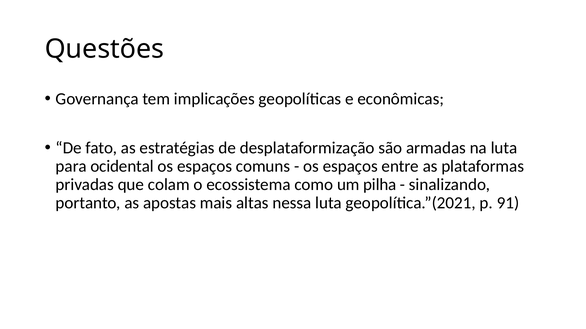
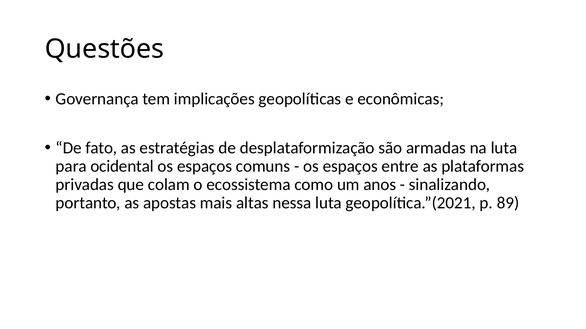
pilha: pilha -> anos
91: 91 -> 89
